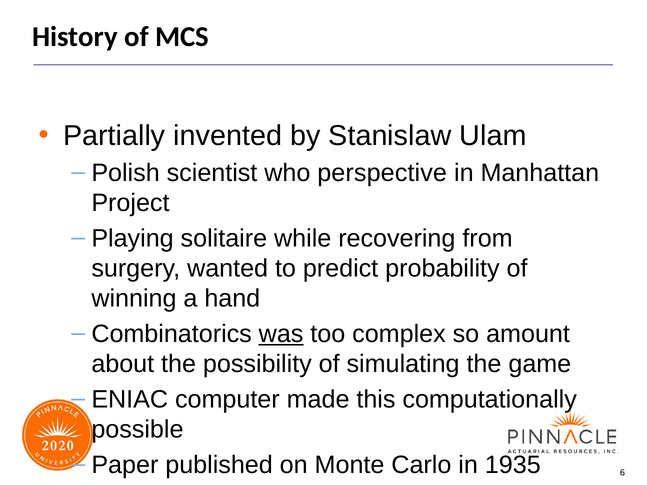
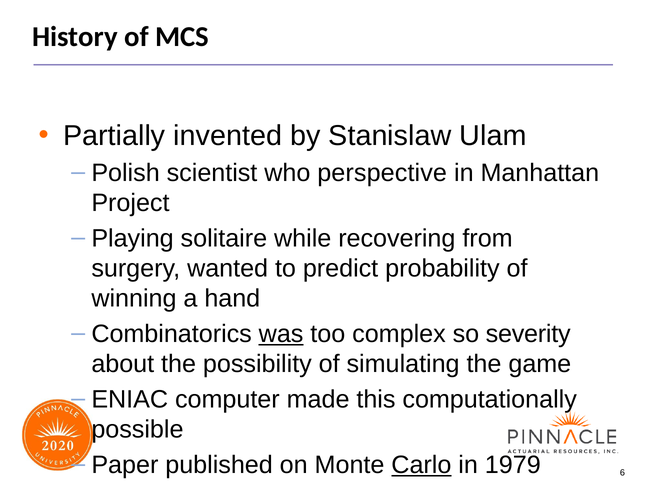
amount: amount -> severity
Carlo underline: none -> present
1935: 1935 -> 1979
